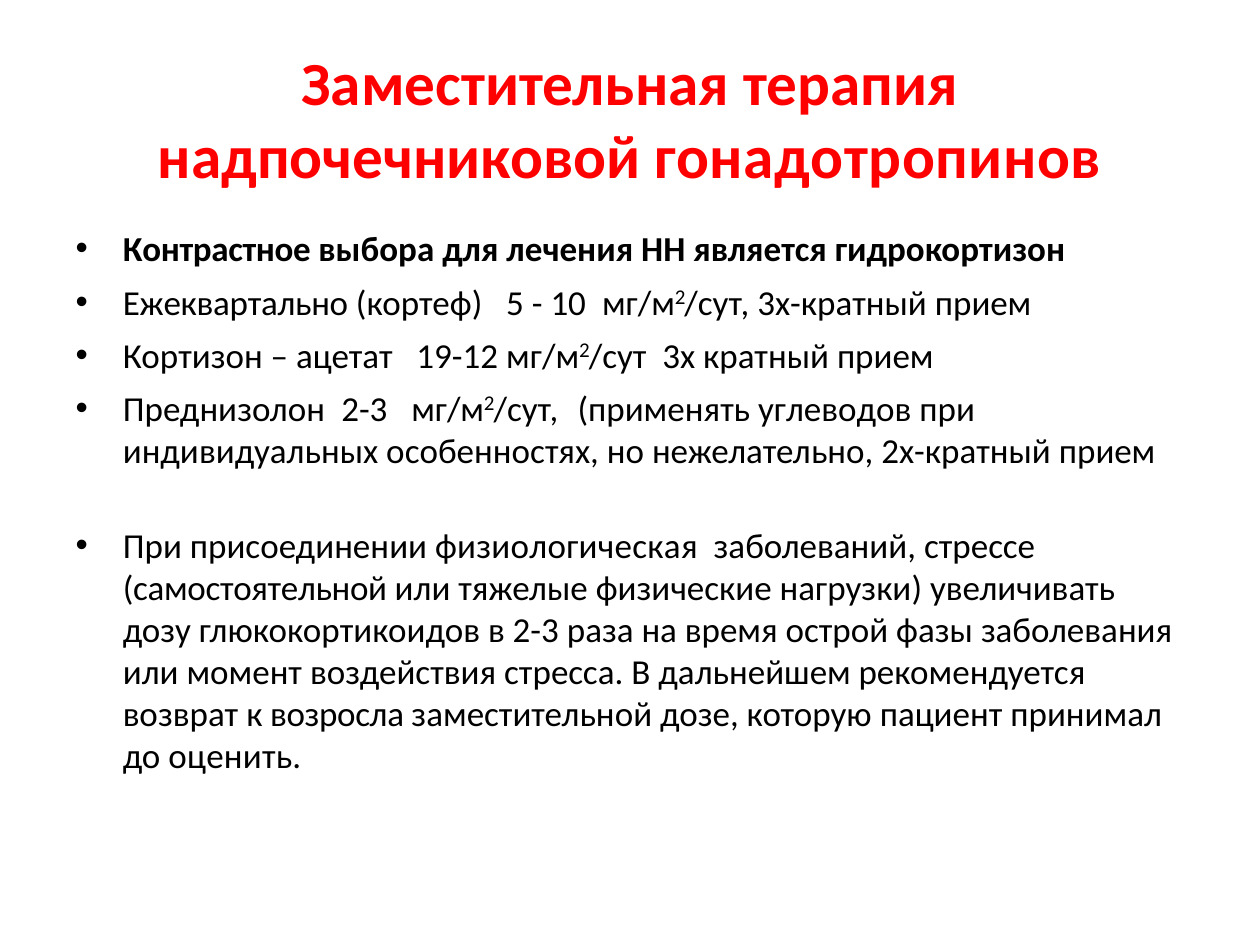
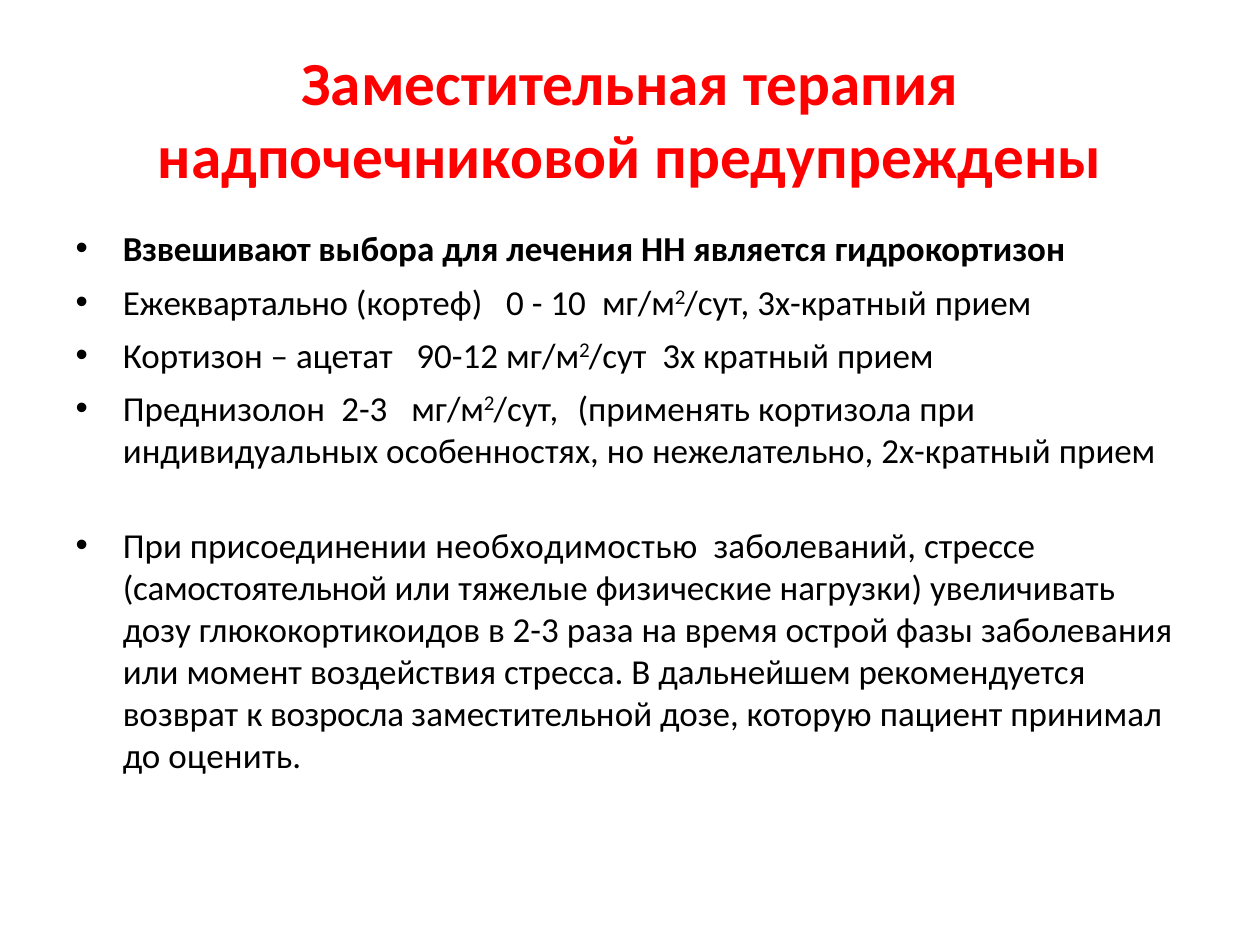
гонадотропинов: гонадотропинов -> предупреждены
Контрастное: Контрастное -> Взвешивают
5: 5 -> 0
19-12: 19-12 -> 90-12
углеводов: углеводов -> кортизола
физиологическая: физиологическая -> необходимостью
